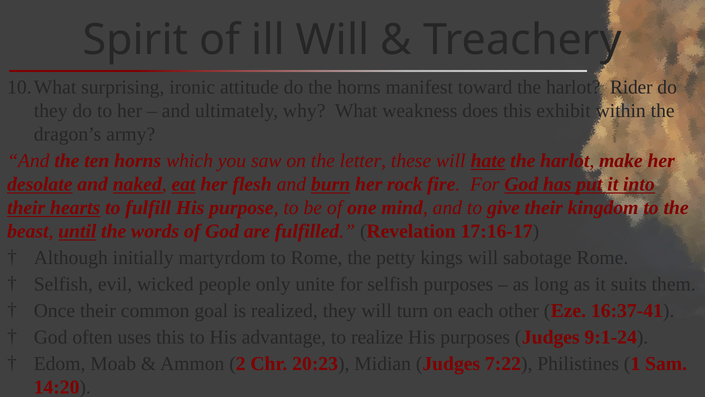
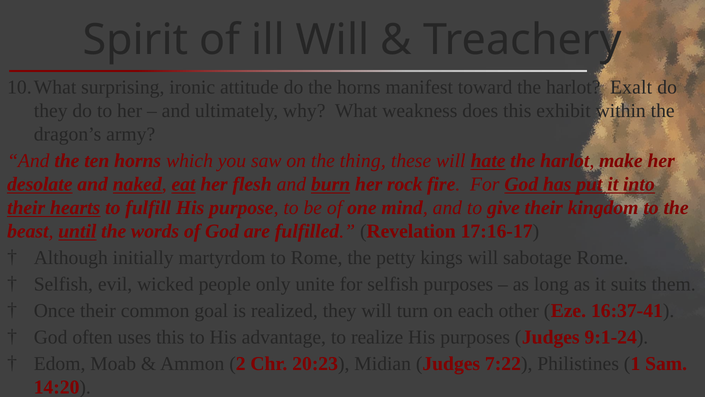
Rider: Rider -> Exalt
letter: letter -> thing
